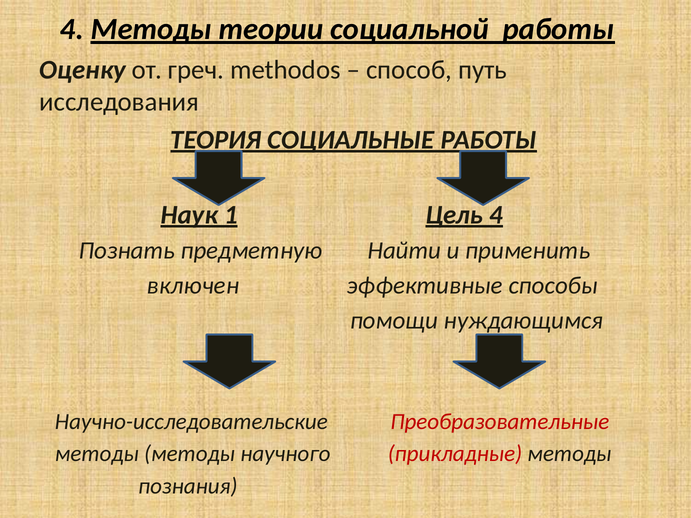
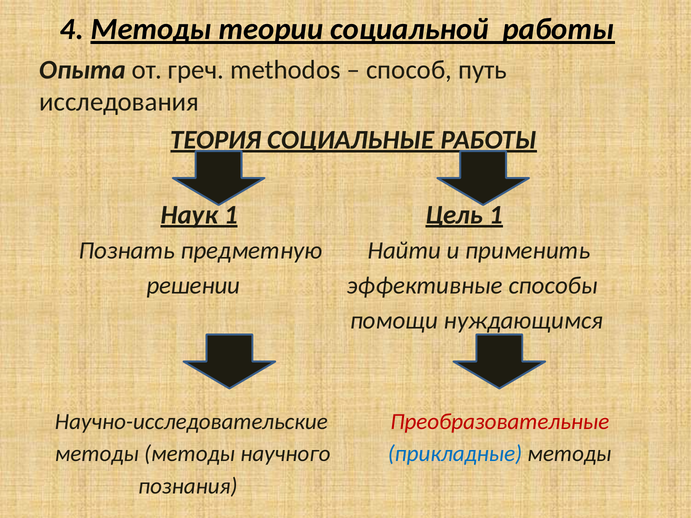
Оценку: Оценку -> Опыта
Цель 4: 4 -> 1
включен: включен -> решении
прикладные colour: red -> blue
